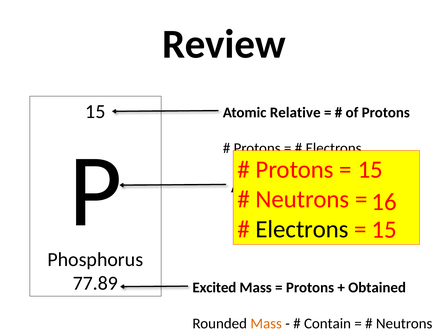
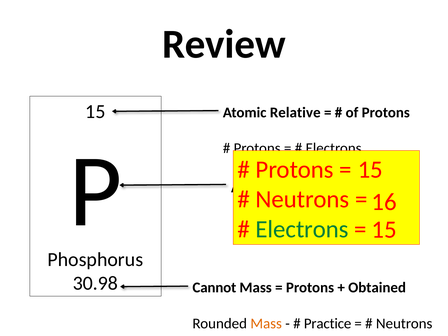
Electrons at (302, 229) colour: black -> green
77.89: 77.89 -> 30.98
Excited: Excited -> Cannot
Contain: Contain -> Practice
